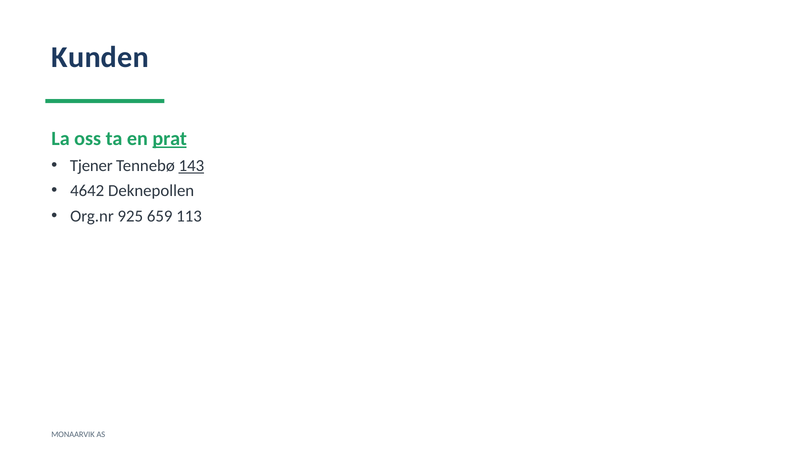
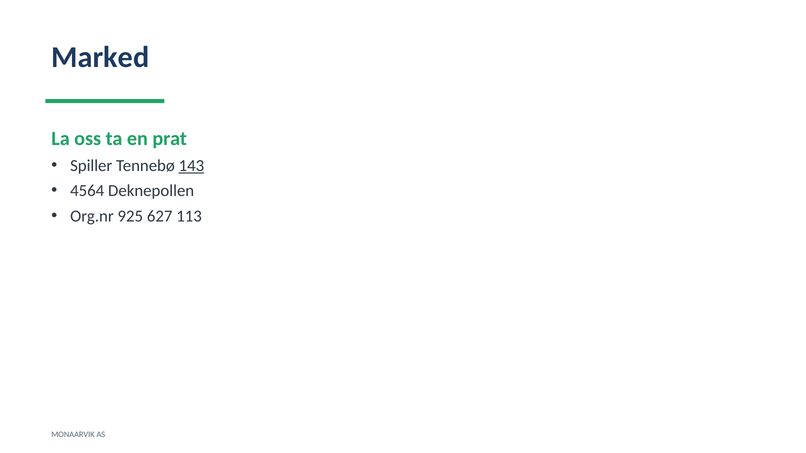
Kunden: Kunden -> Marked
prat underline: present -> none
Tjener: Tjener -> Spiller
4642: 4642 -> 4564
659: 659 -> 627
